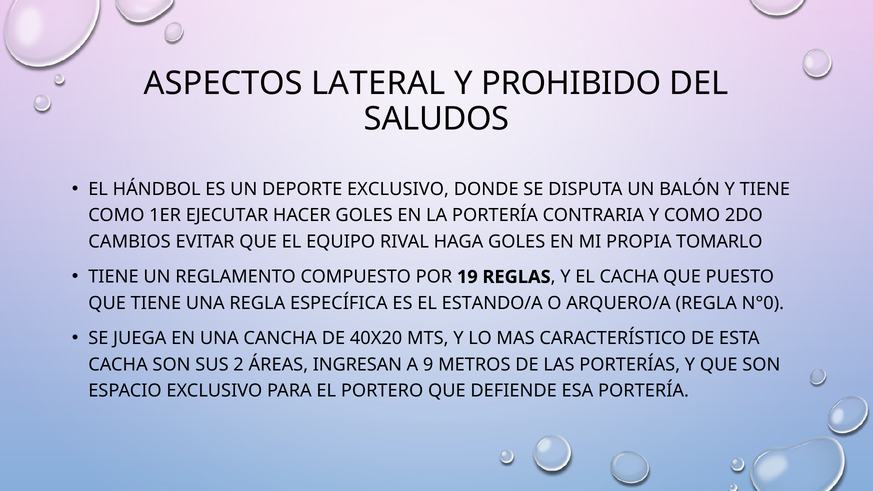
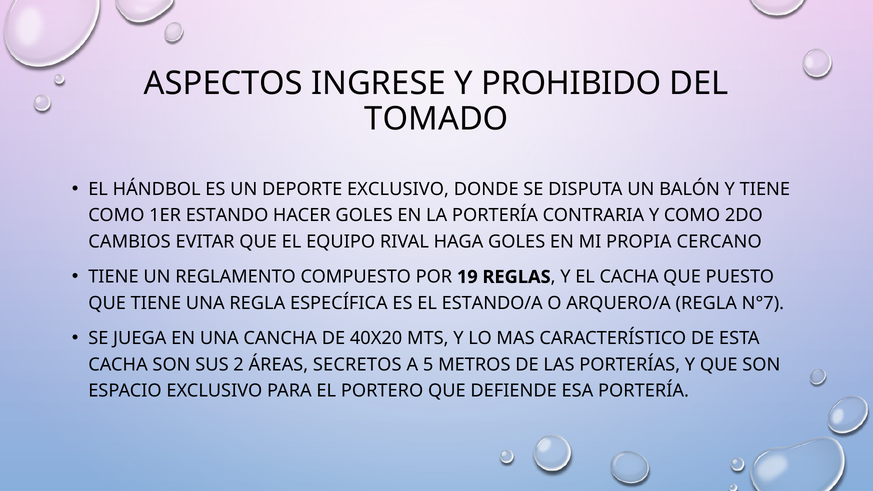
LATERAL: LATERAL -> INGRESE
SALUDOS: SALUDOS -> TOMADO
EJECUTAR: EJECUTAR -> ESTANDO
TOMARLO: TOMARLO -> CERCANO
N°0: N°0 -> N°7
INGRESAN: INGRESAN -> SECRETOS
9: 9 -> 5
